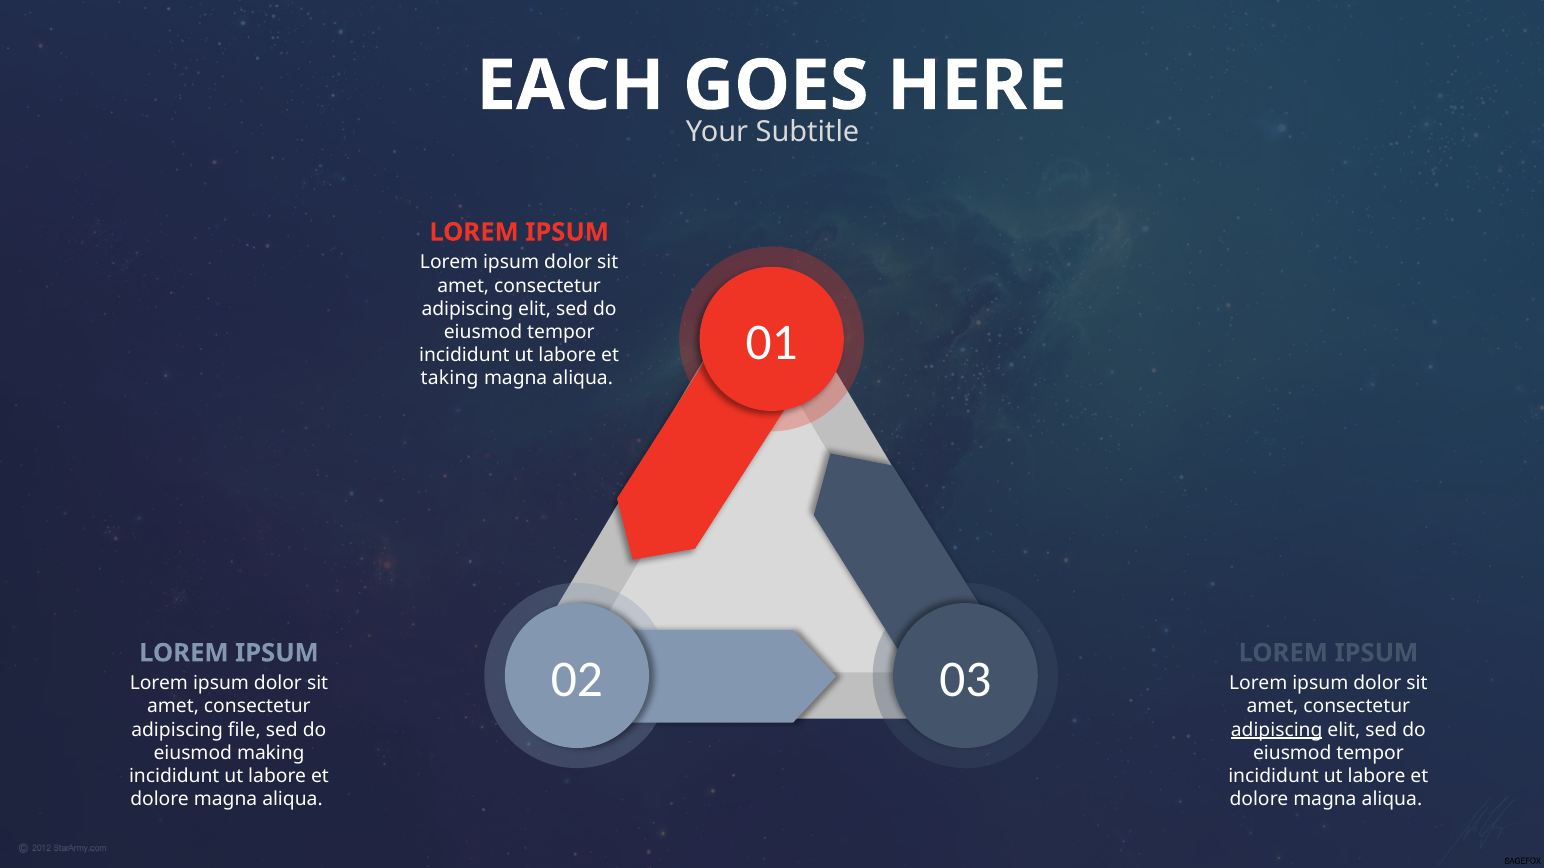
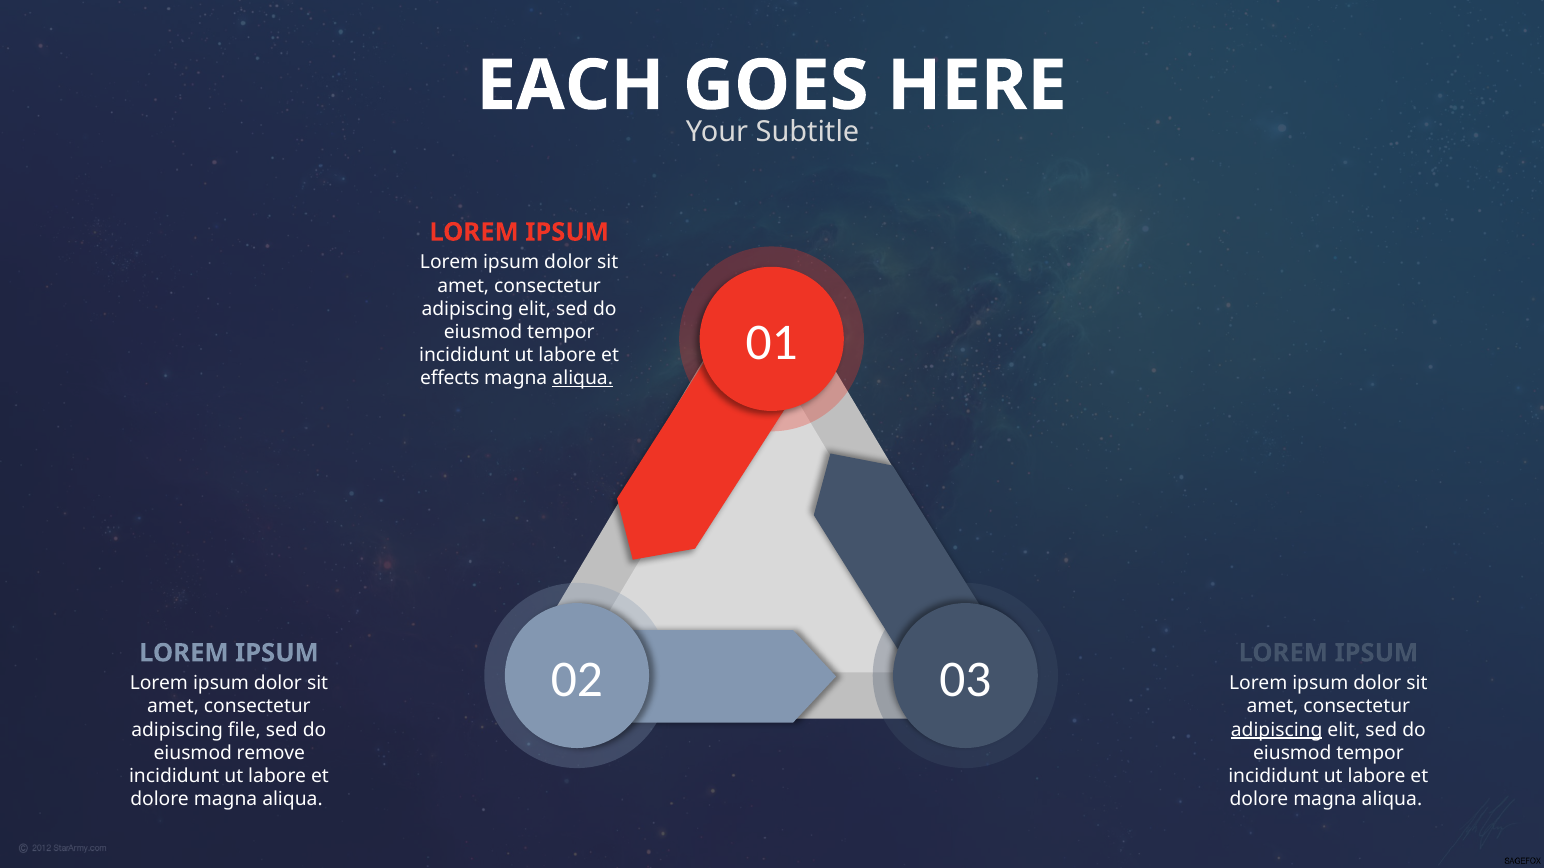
taking: taking -> effects
aliqua at (583, 379) underline: none -> present
making: making -> remove
